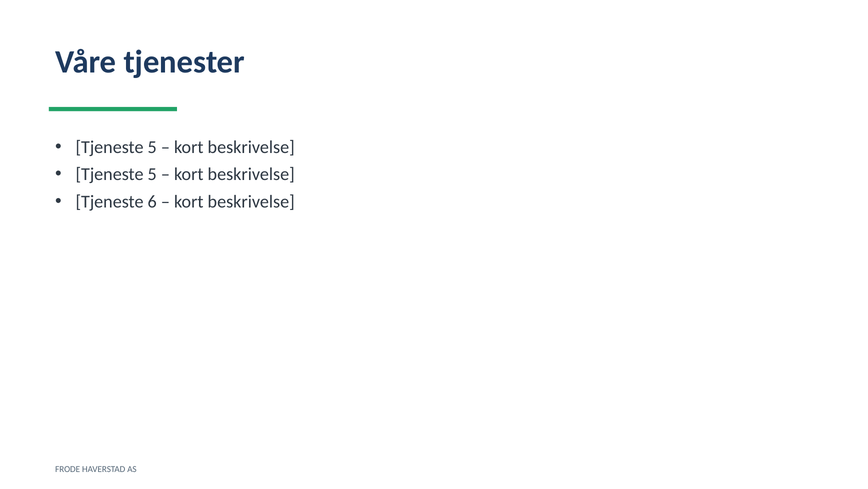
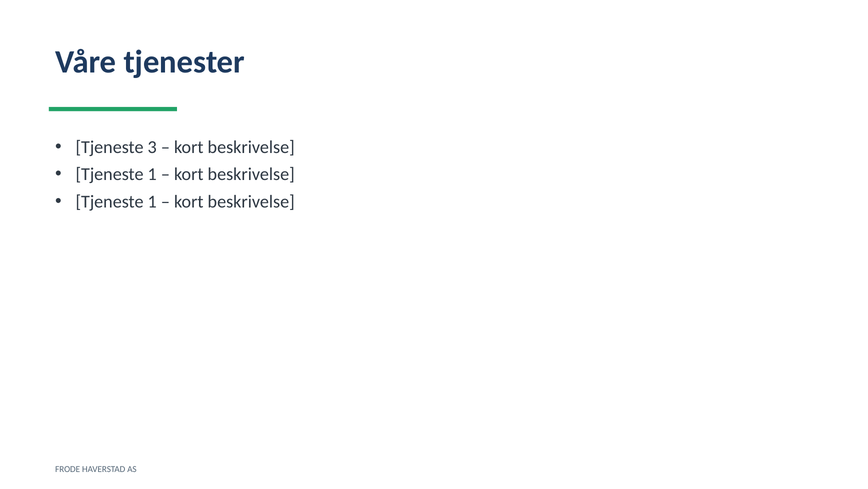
5 at (152, 147): 5 -> 3
5 at (152, 174): 5 -> 1
6 at (152, 201): 6 -> 1
